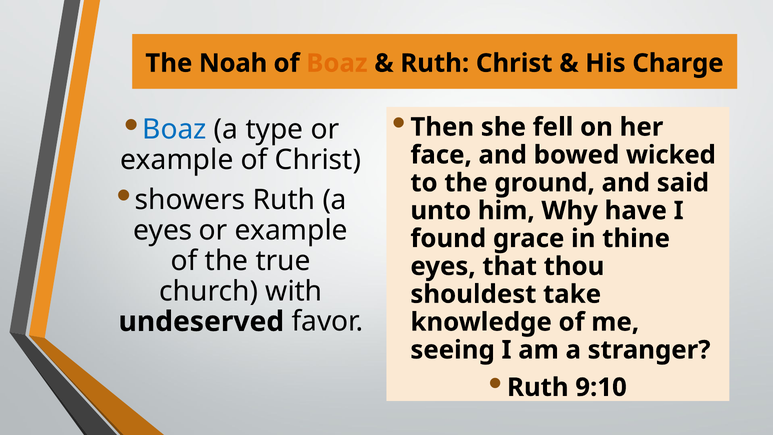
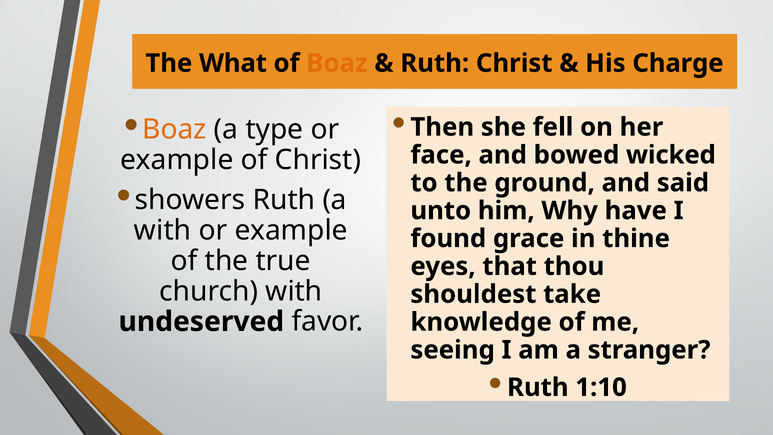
Noah: Noah -> What
Boaz at (174, 129) colour: blue -> orange
eyes at (163, 230): eyes -> with
9:10: 9:10 -> 1:10
